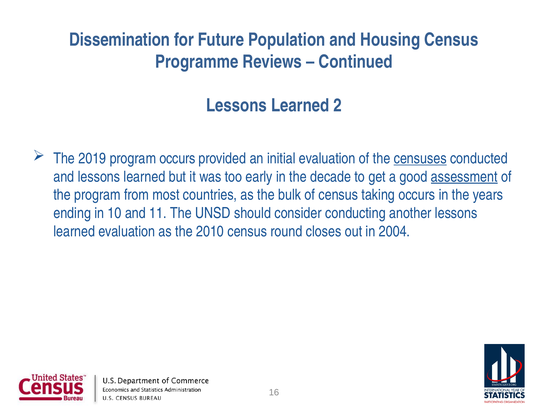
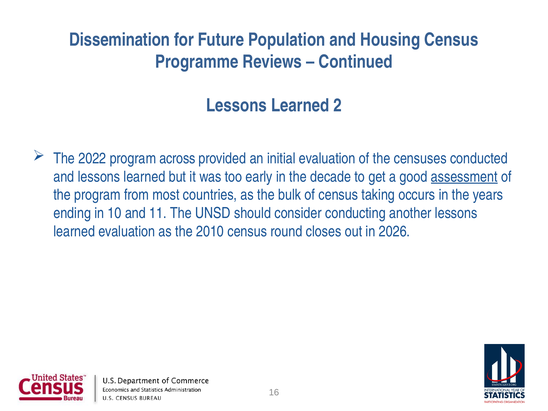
2019: 2019 -> 2022
program occurs: occurs -> across
censuses underline: present -> none
2004: 2004 -> 2026
